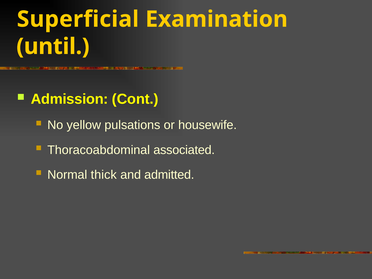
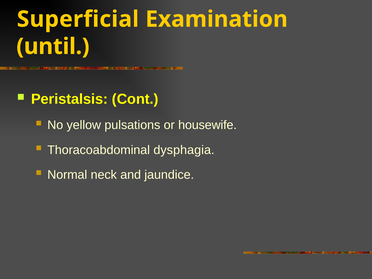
Admission: Admission -> Peristalsis
associated: associated -> dysphagia
thick: thick -> neck
admitted: admitted -> jaundice
